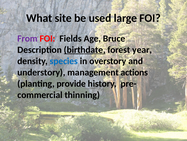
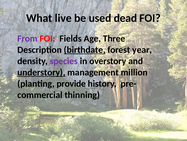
site: site -> live
large: large -> dead
Bruce: Bruce -> Three
species colour: blue -> purple
understory underline: none -> present
actions: actions -> million
